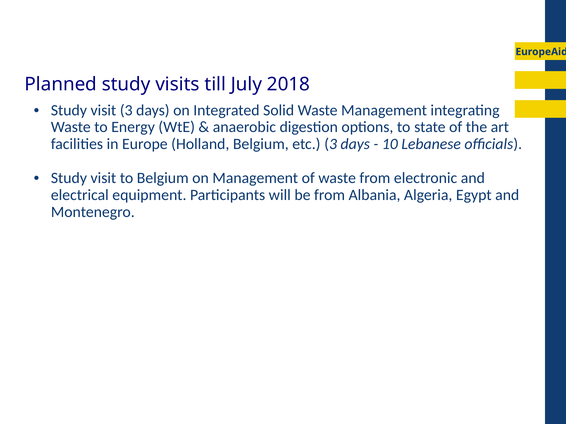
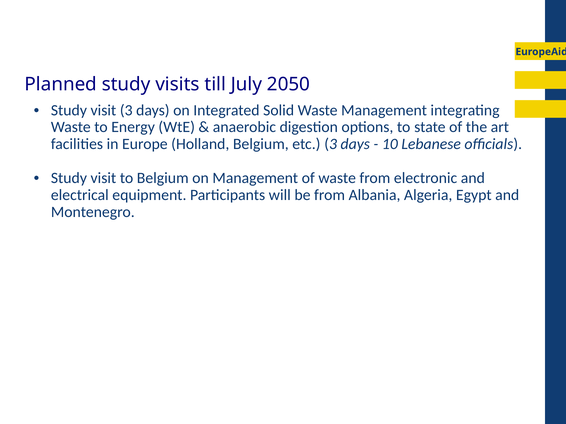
2018: 2018 -> 2050
